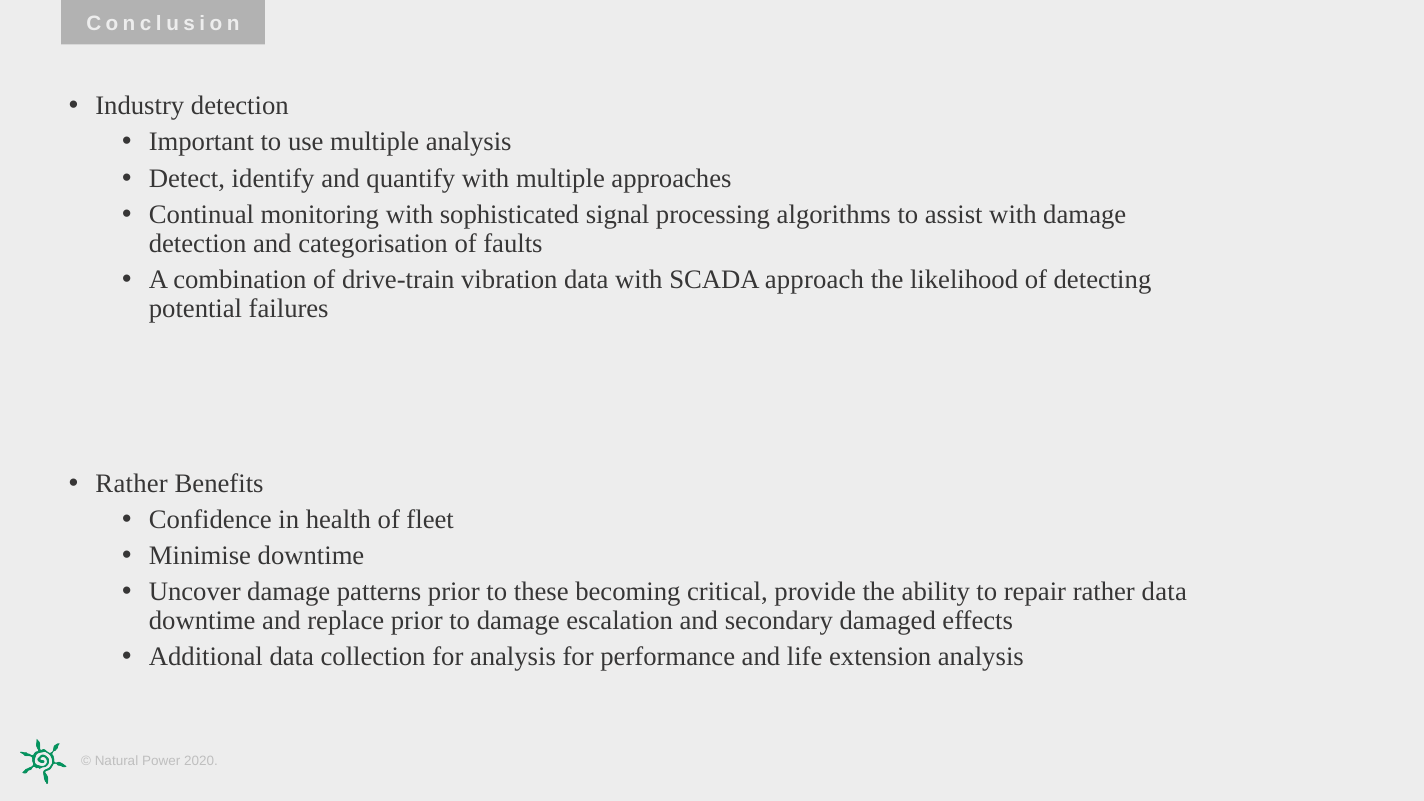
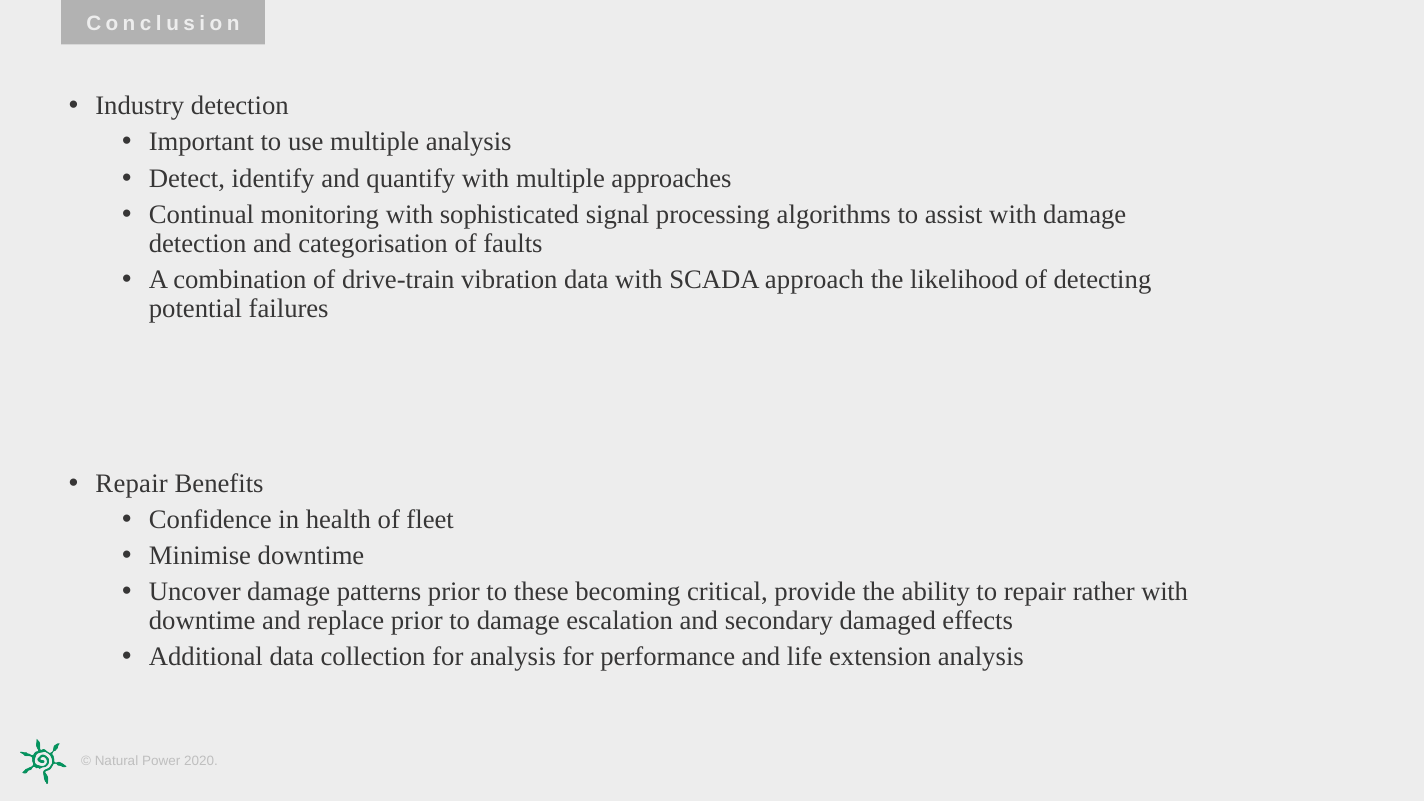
Rather at (132, 483): Rather -> Repair
rather data: data -> with
